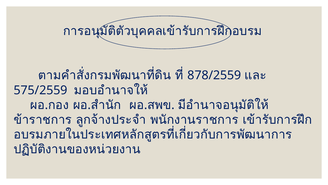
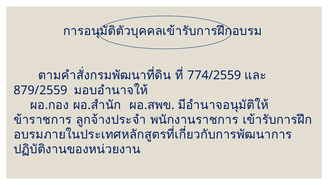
878/2559: 878/2559 -> 774/2559
575/2559: 575/2559 -> 879/2559
